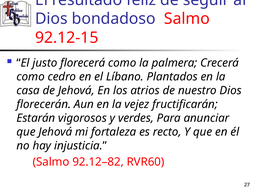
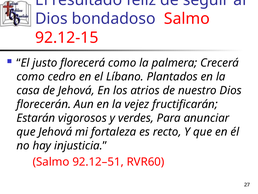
92.12–82: 92.12–82 -> 92.12–51
